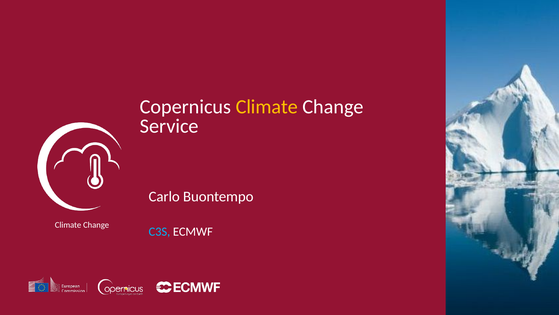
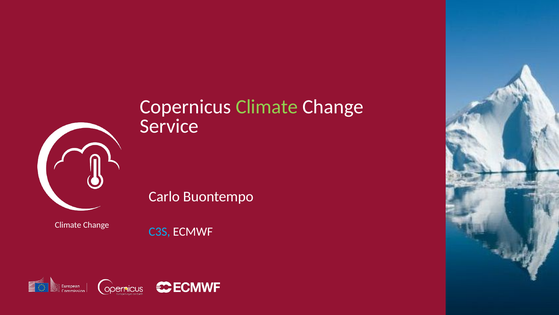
Climate at (267, 107) colour: yellow -> light green
